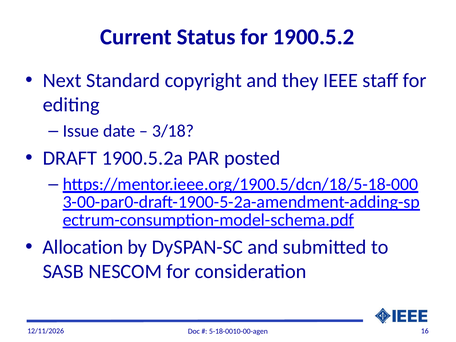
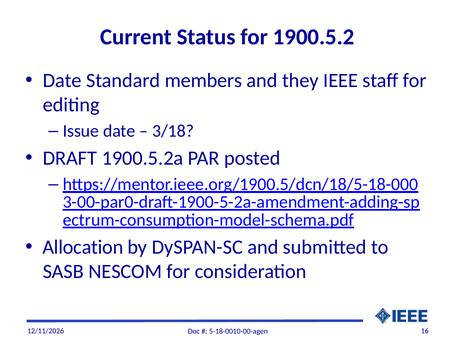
Next at (62, 81): Next -> Date
copyright: copyright -> members
